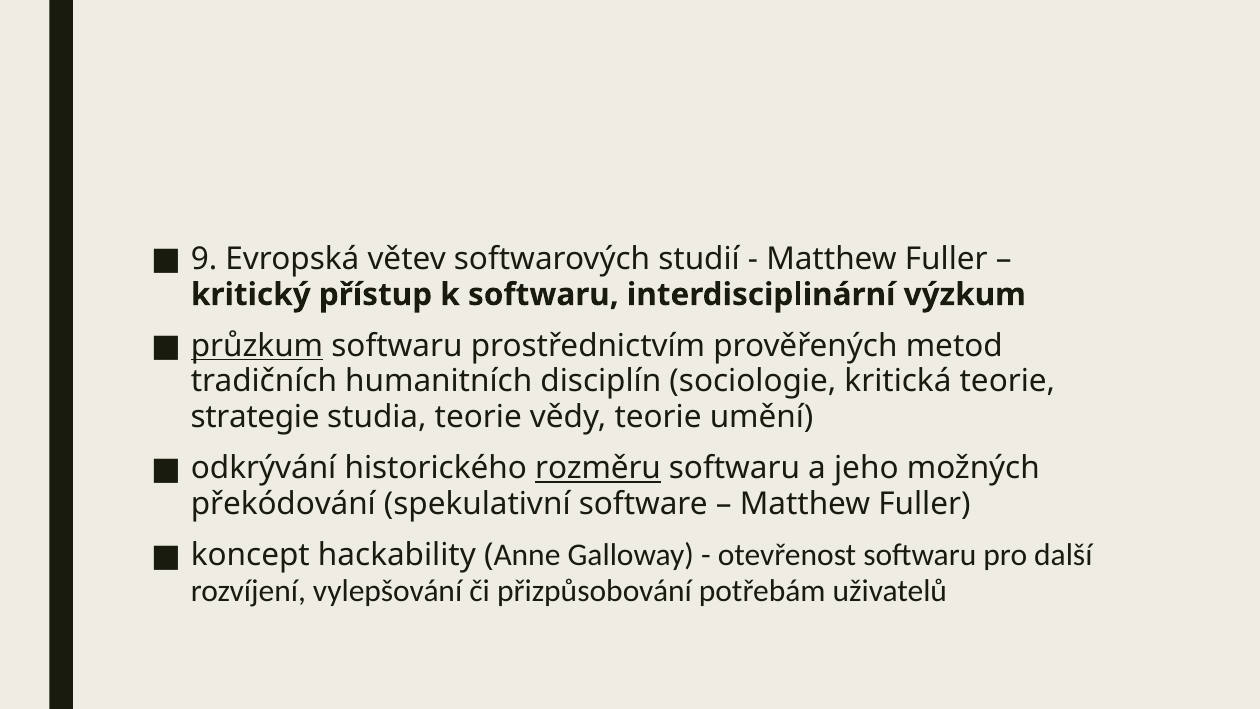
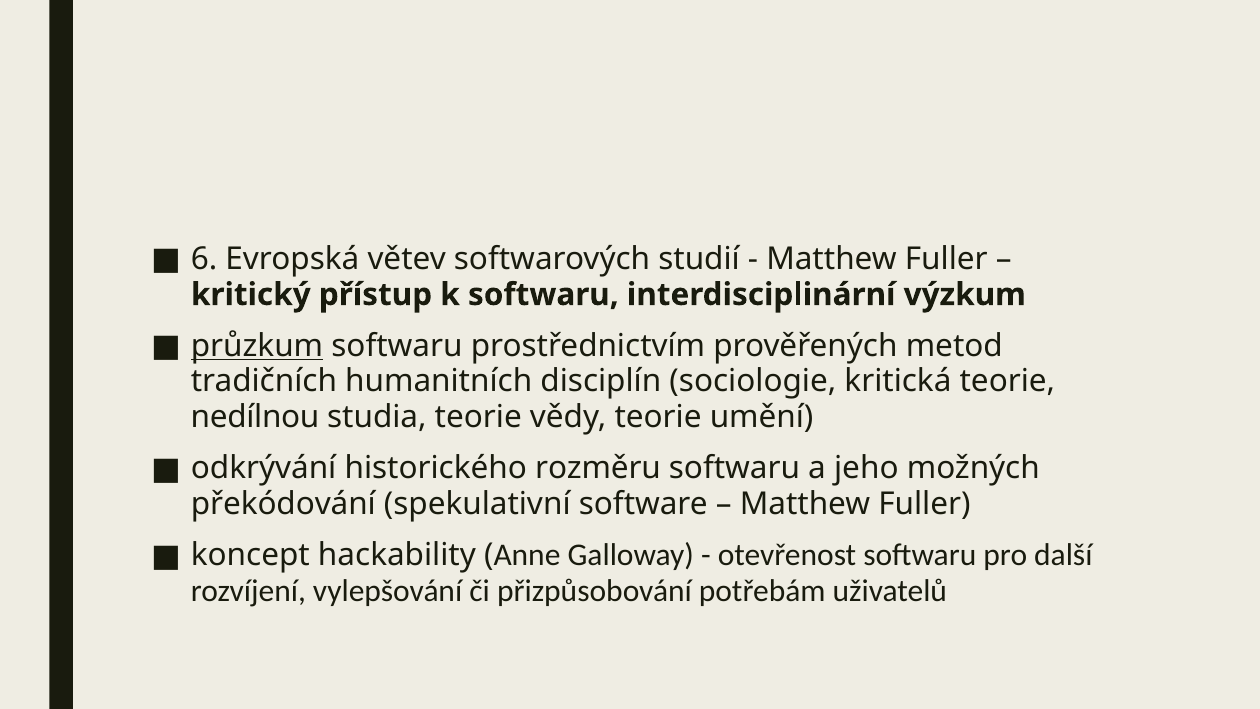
9: 9 -> 6
strategie: strategie -> nedílnou
rozměru underline: present -> none
